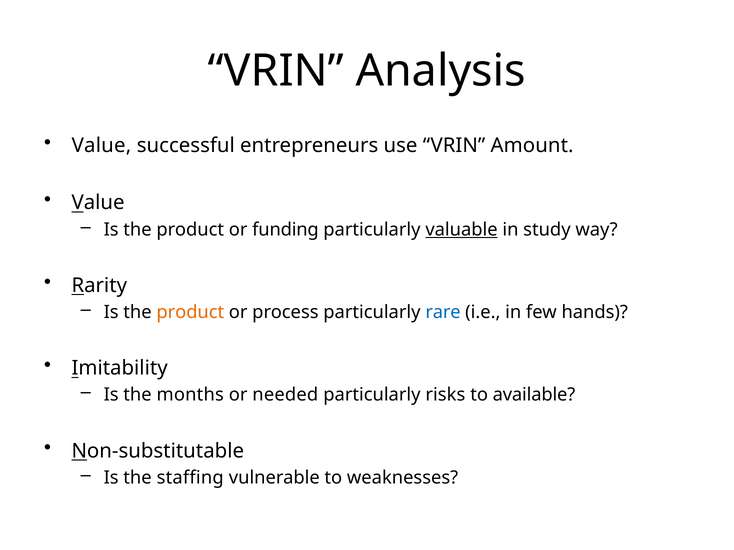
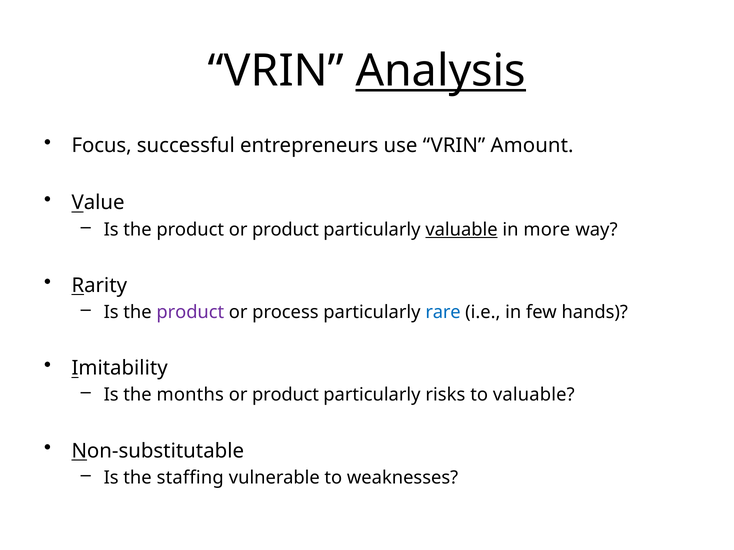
Analysis underline: none -> present
Value at (101, 146): Value -> Focus
product or funding: funding -> product
study: study -> more
product at (190, 312) colour: orange -> purple
needed at (285, 395): needed -> product
to available: available -> valuable
